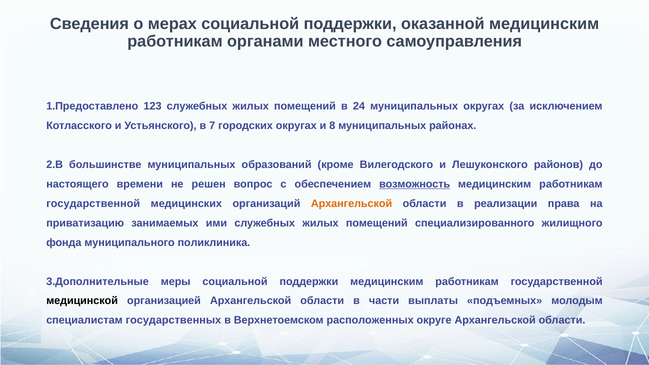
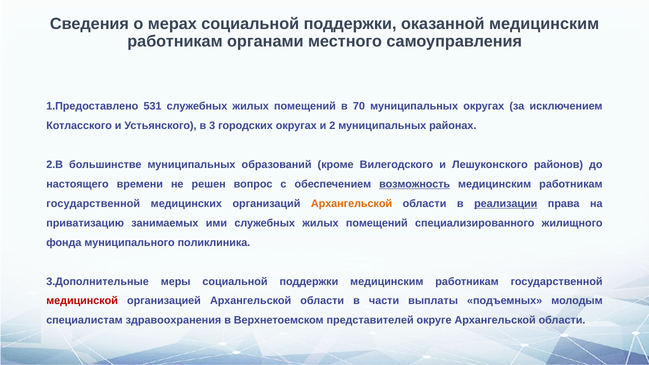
123: 123 -> 531
24: 24 -> 70
7: 7 -> 3
8: 8 -> 2
реализации underline: none -> present
медицинской colour: black -> red
государственных: государственных -> здравоохранения
расположенных: расположенных -> представителей
